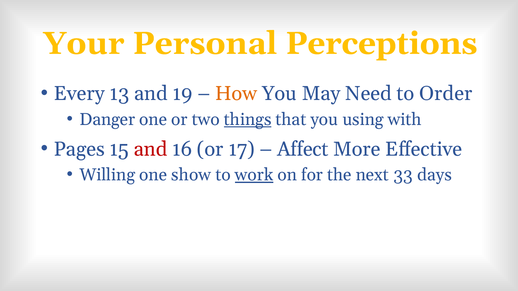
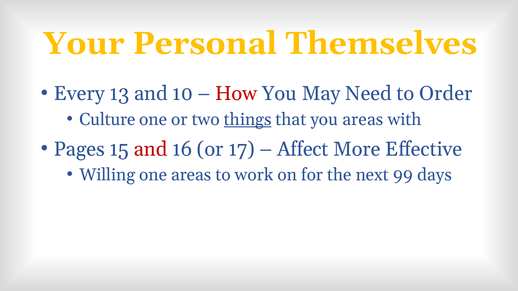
Perceptions: Perceptions -> Themselves
19: 19 -> 10
How colour: orange -> red
Danger: Danger -> Culture
you using: using -> areas
one show: show -> areas
work underline: present -> none
33: 33 -> 99
